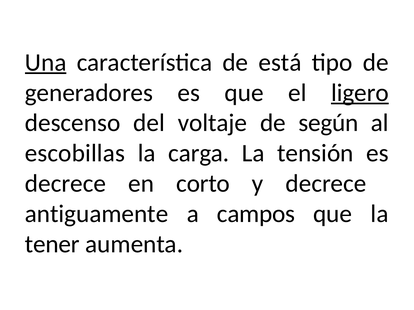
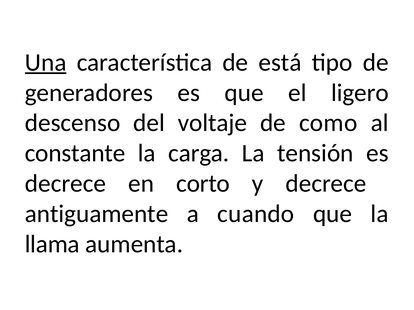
ligero underline: present -> none
según: según -> como
escobillas: escobillas -> constante
campos: campos -> cuando
tener: tener -> llama
